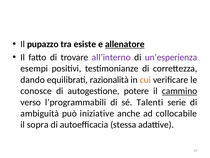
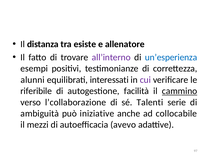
pupazzo: pupazzo -> distanza
allenatore underline: present -> none
un’esperienza colour: purple -> blue
dando: dando -> alunni
razionalità: razionalità -> interessati
cui colour: orange -> purple
conosce: conosce -> riferibile
potere: potere -> facilità
l’programmabili: l’programmabili -> l’collaborazione
sopra: sopra -> mezzi
stessa: stessa -> avevo
